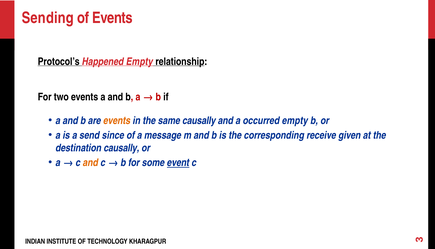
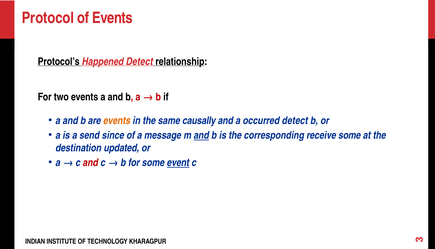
Sending: Sending -> Protocol
Happened Empty: Empty -> Detect
occurred empty: empty -> detect
and at (201, 135) underline: none -> present
receive given: given -> some
destination causally: causally -> updated
and at (90, 162) colour: orange -> red
